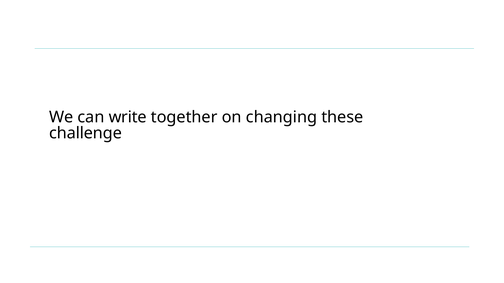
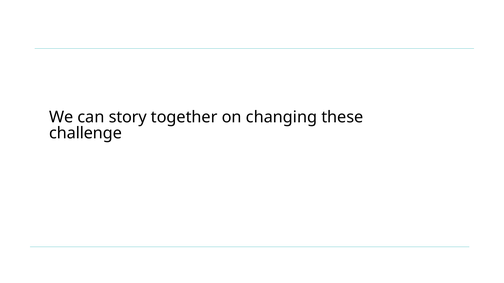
write: write -> story
